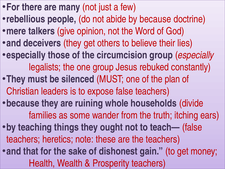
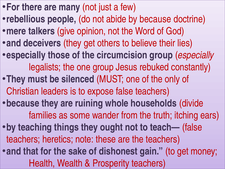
plan: plan -> only
